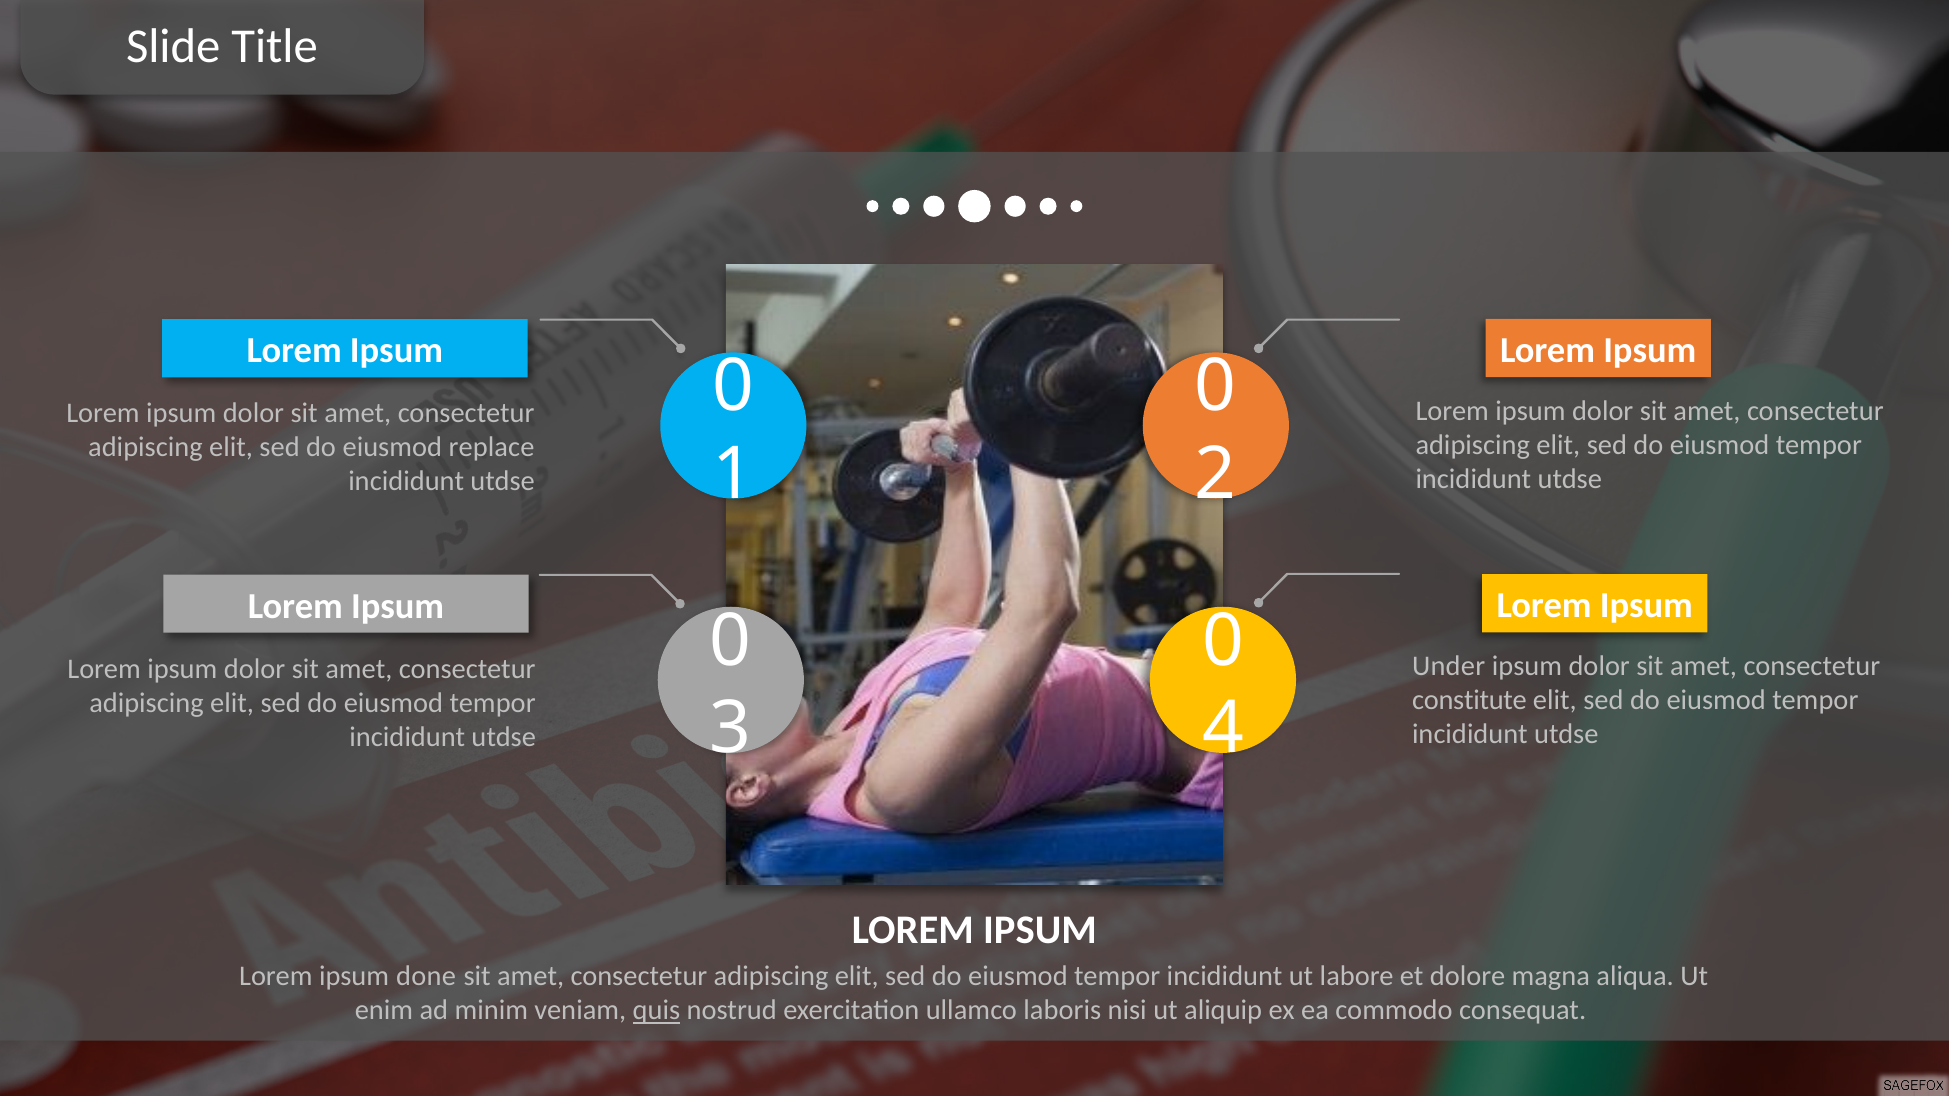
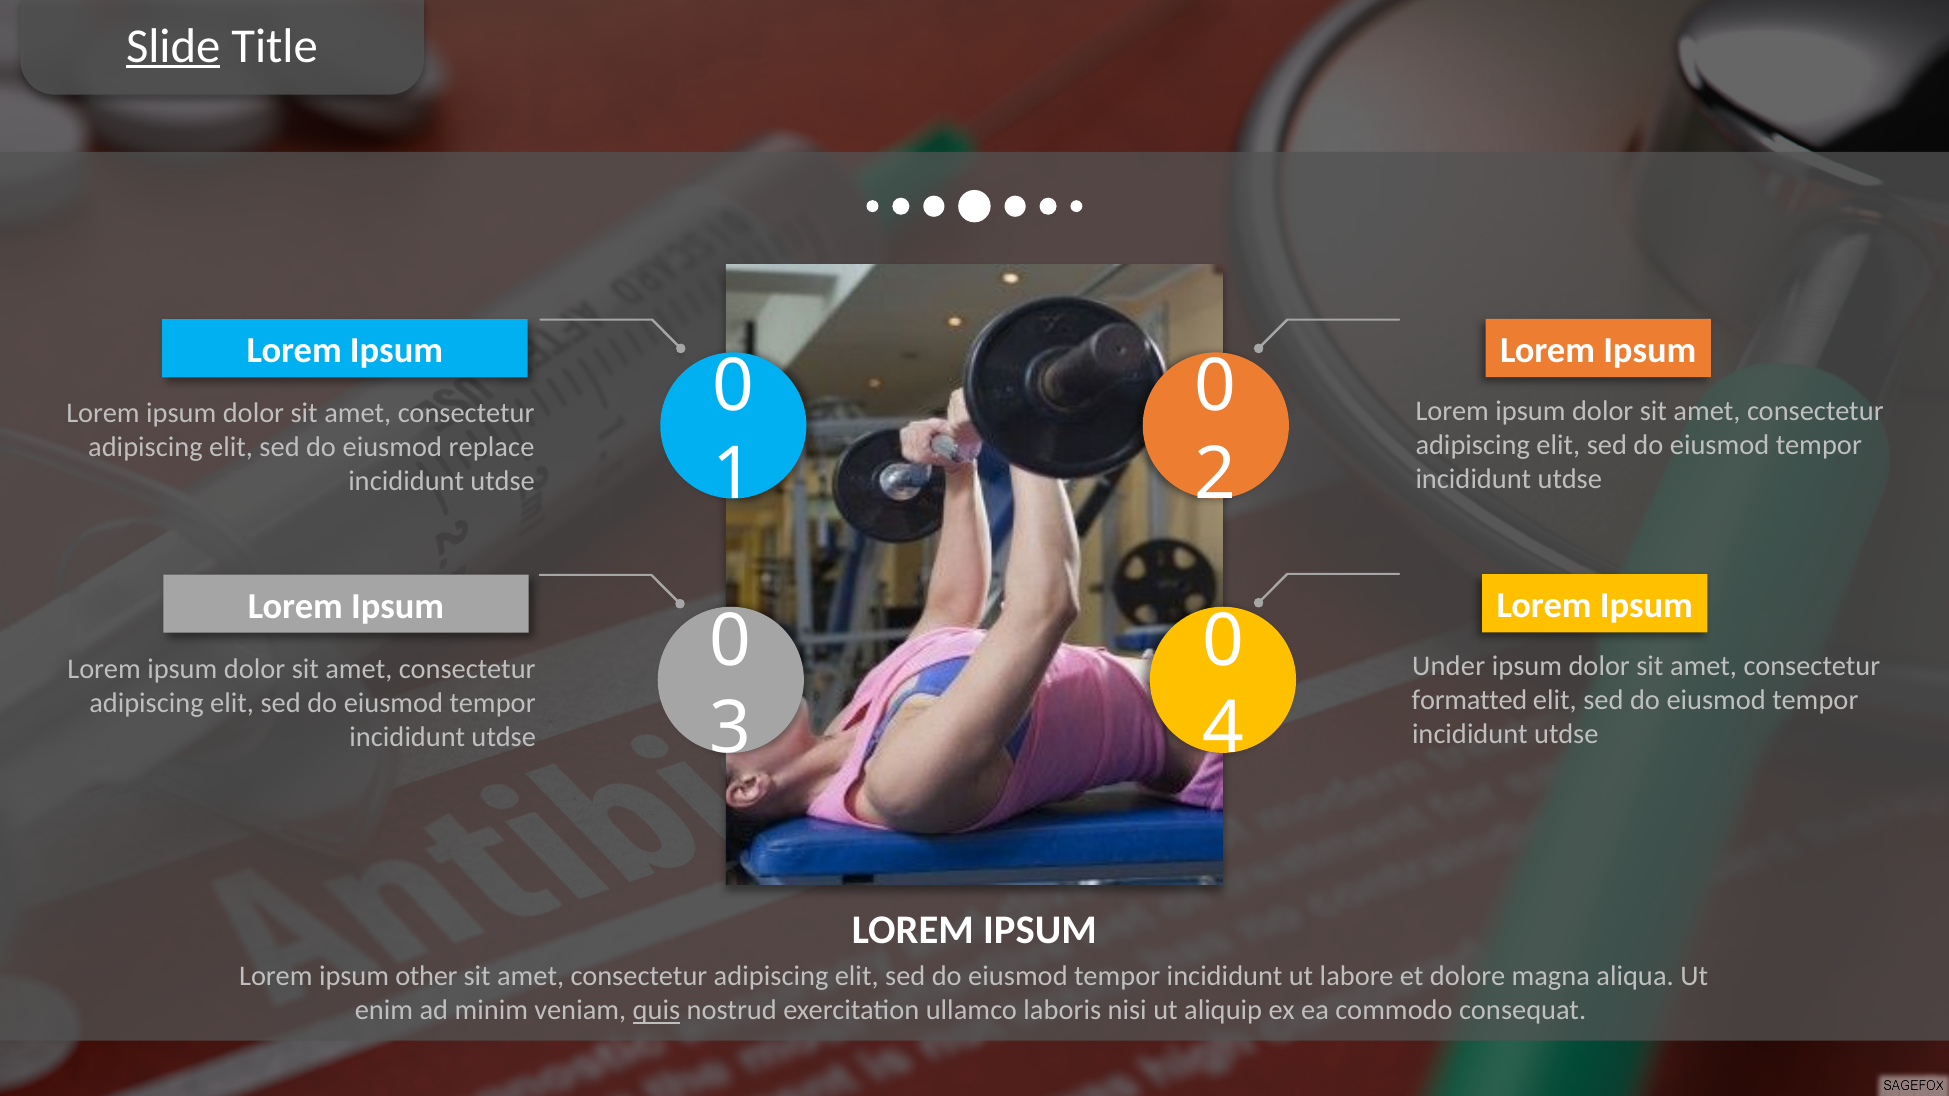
Slide underline: none -> present
constitute: constitute -> formatted
done: done -> other
